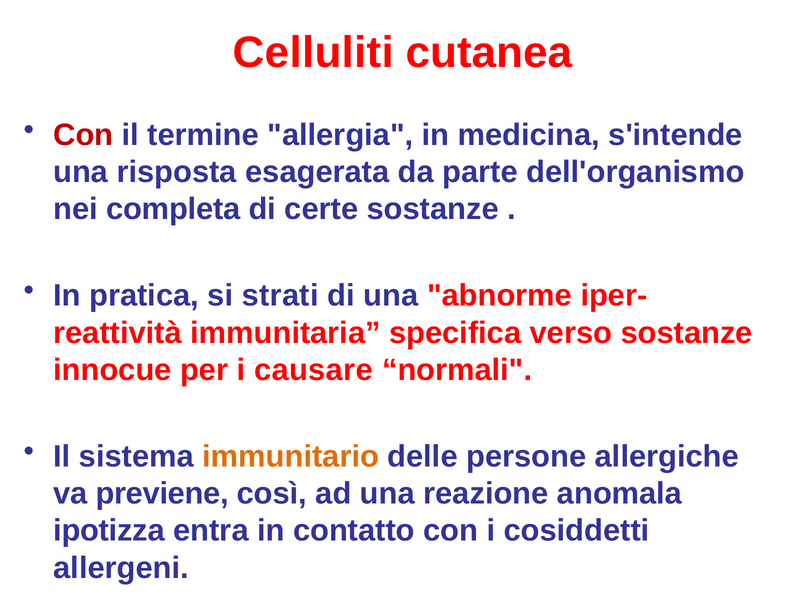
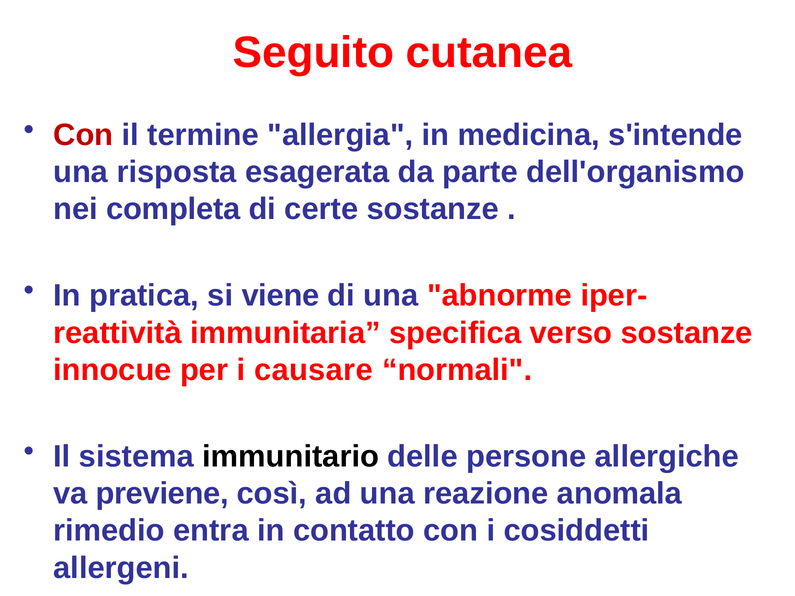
Celluliti: Celluliti -> Seguito
strati: strati -> viene
immunitario colour: orange -> black
ipotizza: ipotizza -> rimedio
